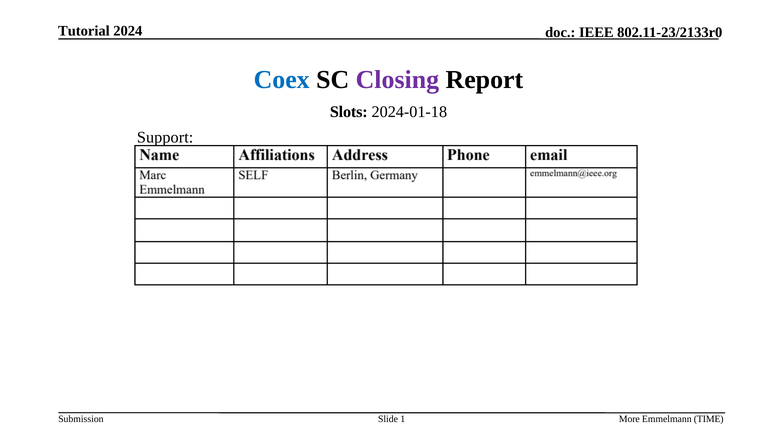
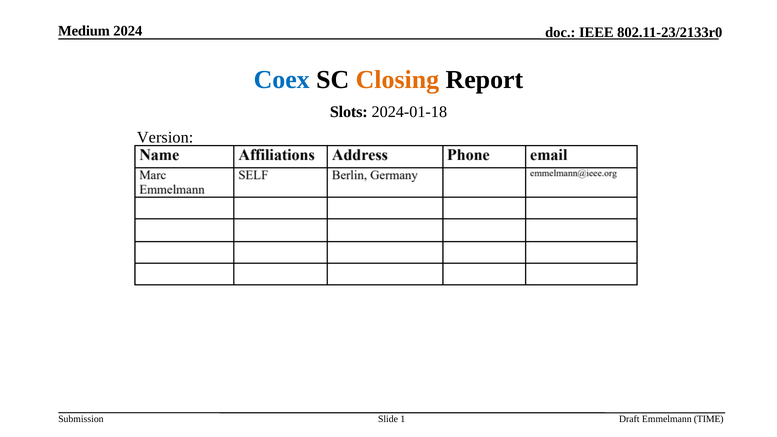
Tutorial: Tutorial -> Medium
Closing colour: purple -> orange
Support: Support -> Version
More: More -> Draft
